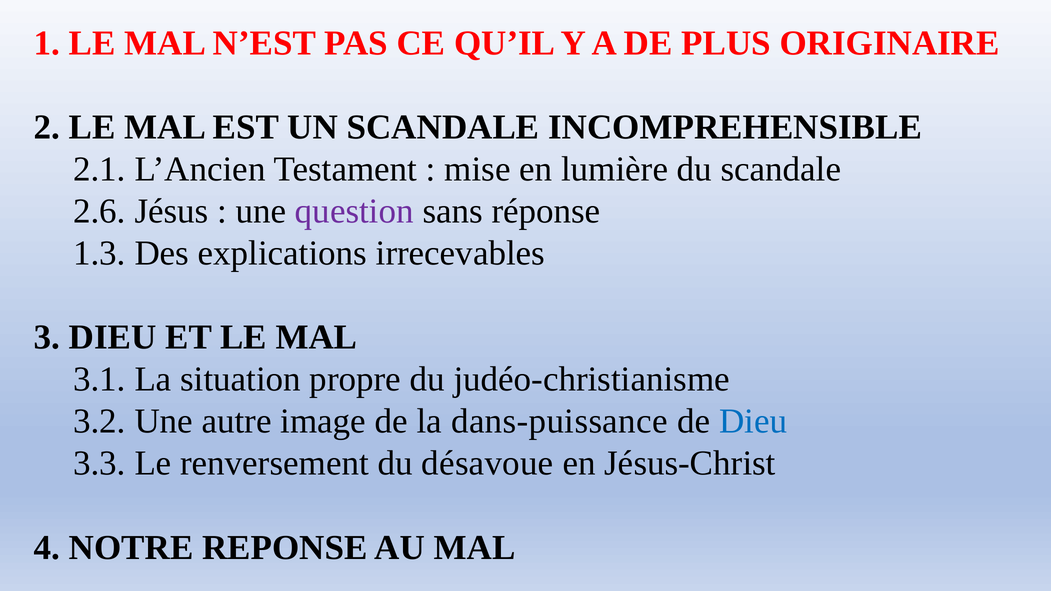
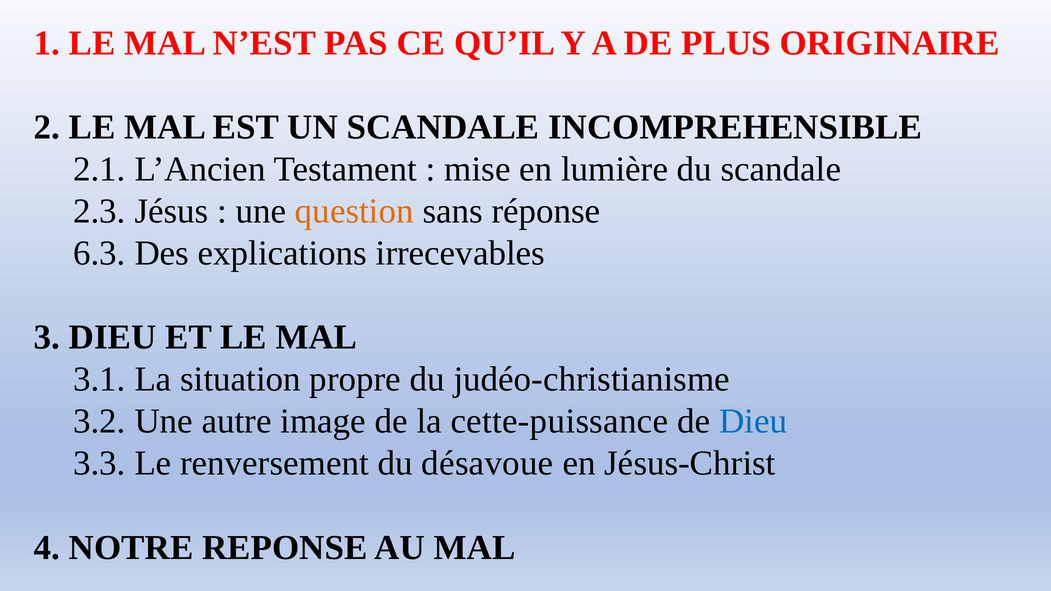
2.6: 2.6 -> 2.3
question colour: purple -> orange
1.3: 1.3 -> 6.3
dans-puissance: dans-puissance -> cette-puissance
